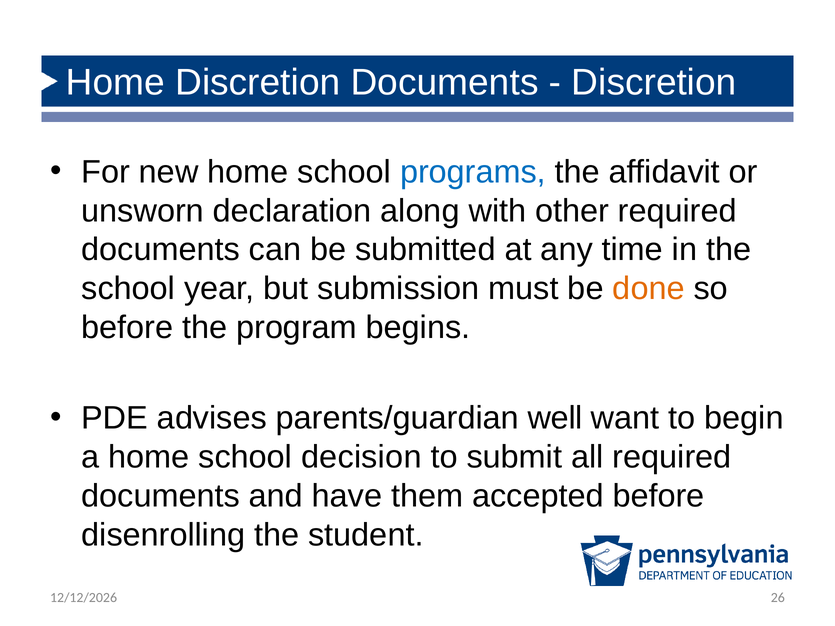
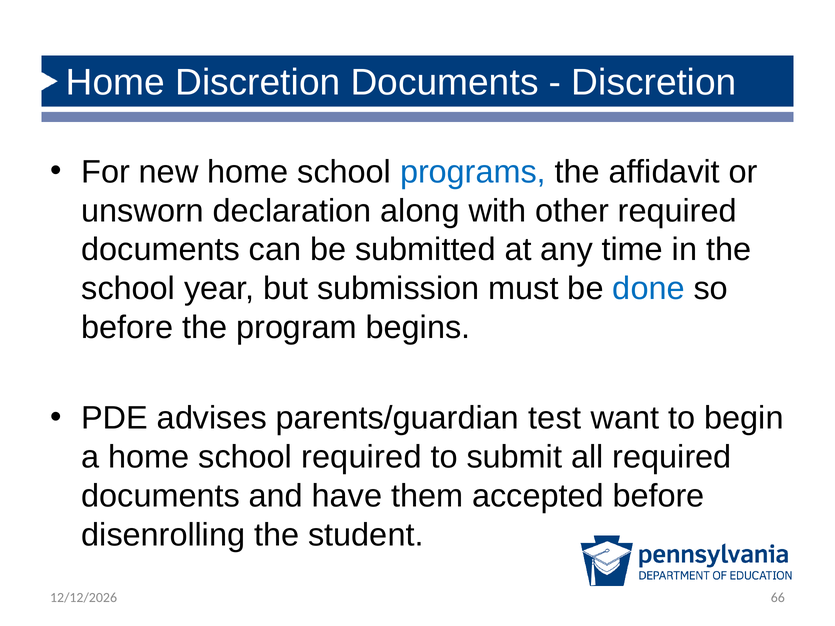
done colour: orange -> blue
well: well -> test
school decision: decision -> required
26: 26 -> 66
